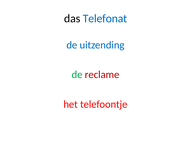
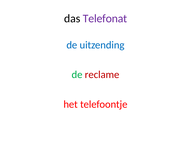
Telefonat colour: blue -> purple
